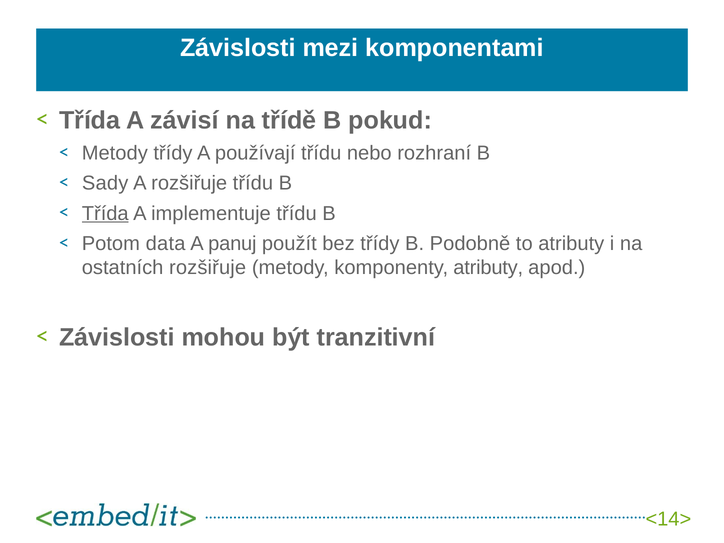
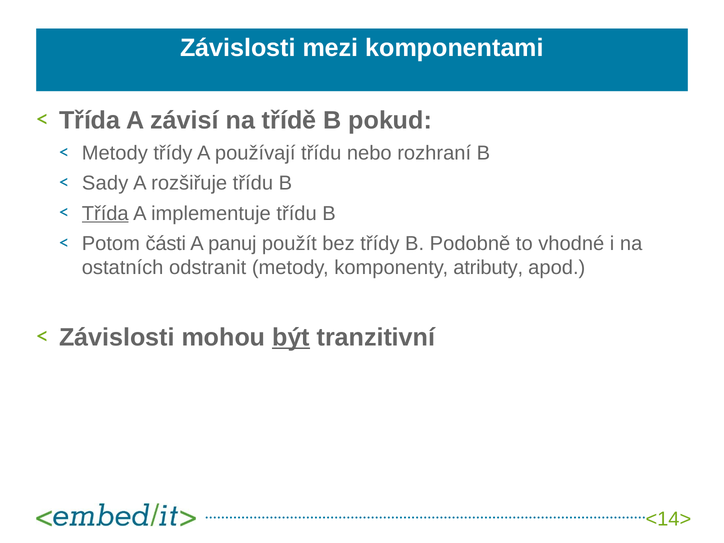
data: data -> části
to atributy: atributy -> vhodné
ostatních rozšiřuje: rozšiřuje -> odstranit
být underline: none -> present
